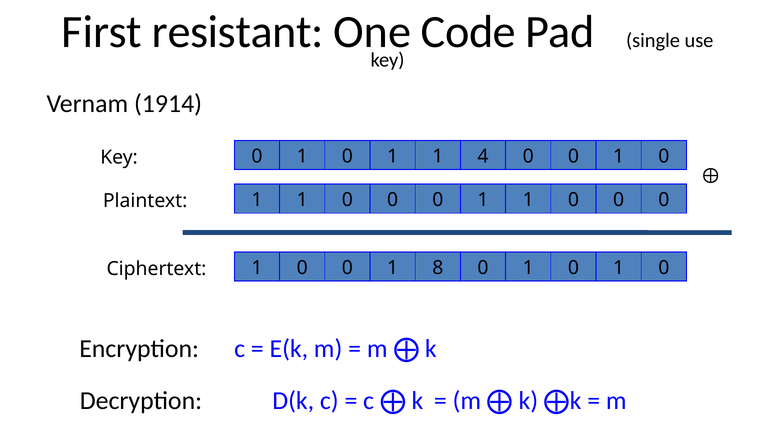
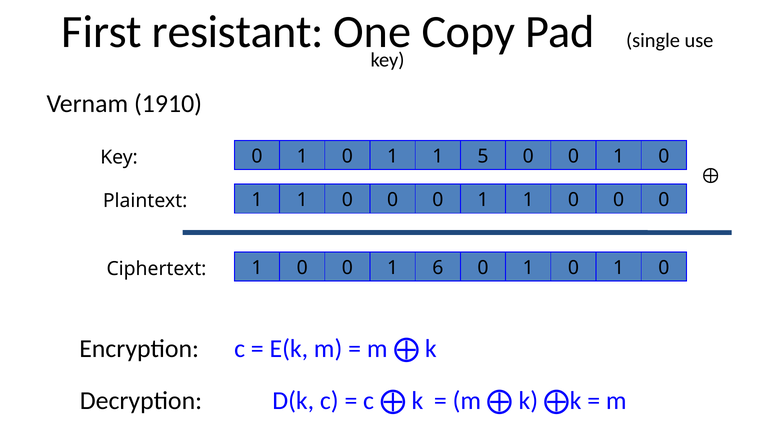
Code: Code -> Copy
1914: 1914 -> 1910
4: 4 -> 5
8: 8 -> 6
